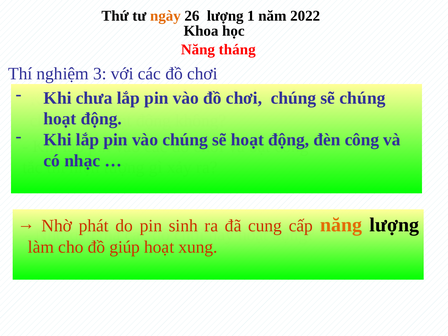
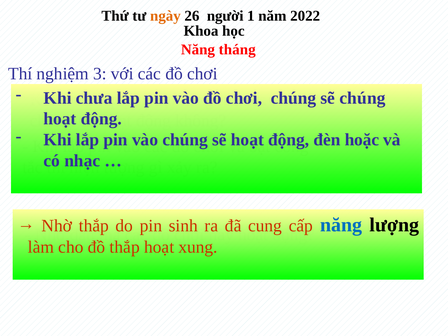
26 lượng: lượng -> người
đèn công: công -> hoặc
phát at (94, 226): phát -> thắp
năng at (341, 225) colour: orange -> blue
đồ giúp: giúp -> thắp
